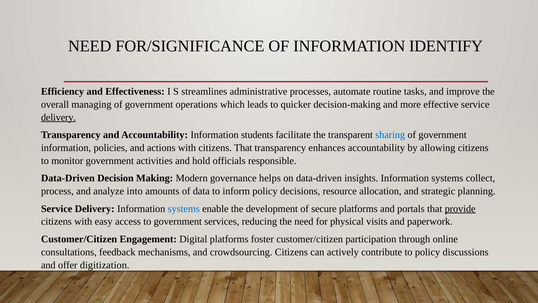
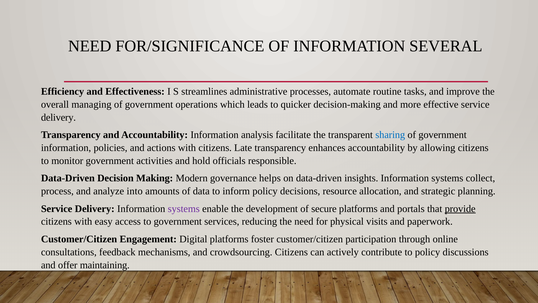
IDENTIFY: IDENTIFY -> SEVERAL
delivery at (58, 117) underline: present -> none
students: students -> analysis
citizens That: That -> Late
systems at (184, 208) colour: blue -> purple
digitization: digitization -> maintaining
